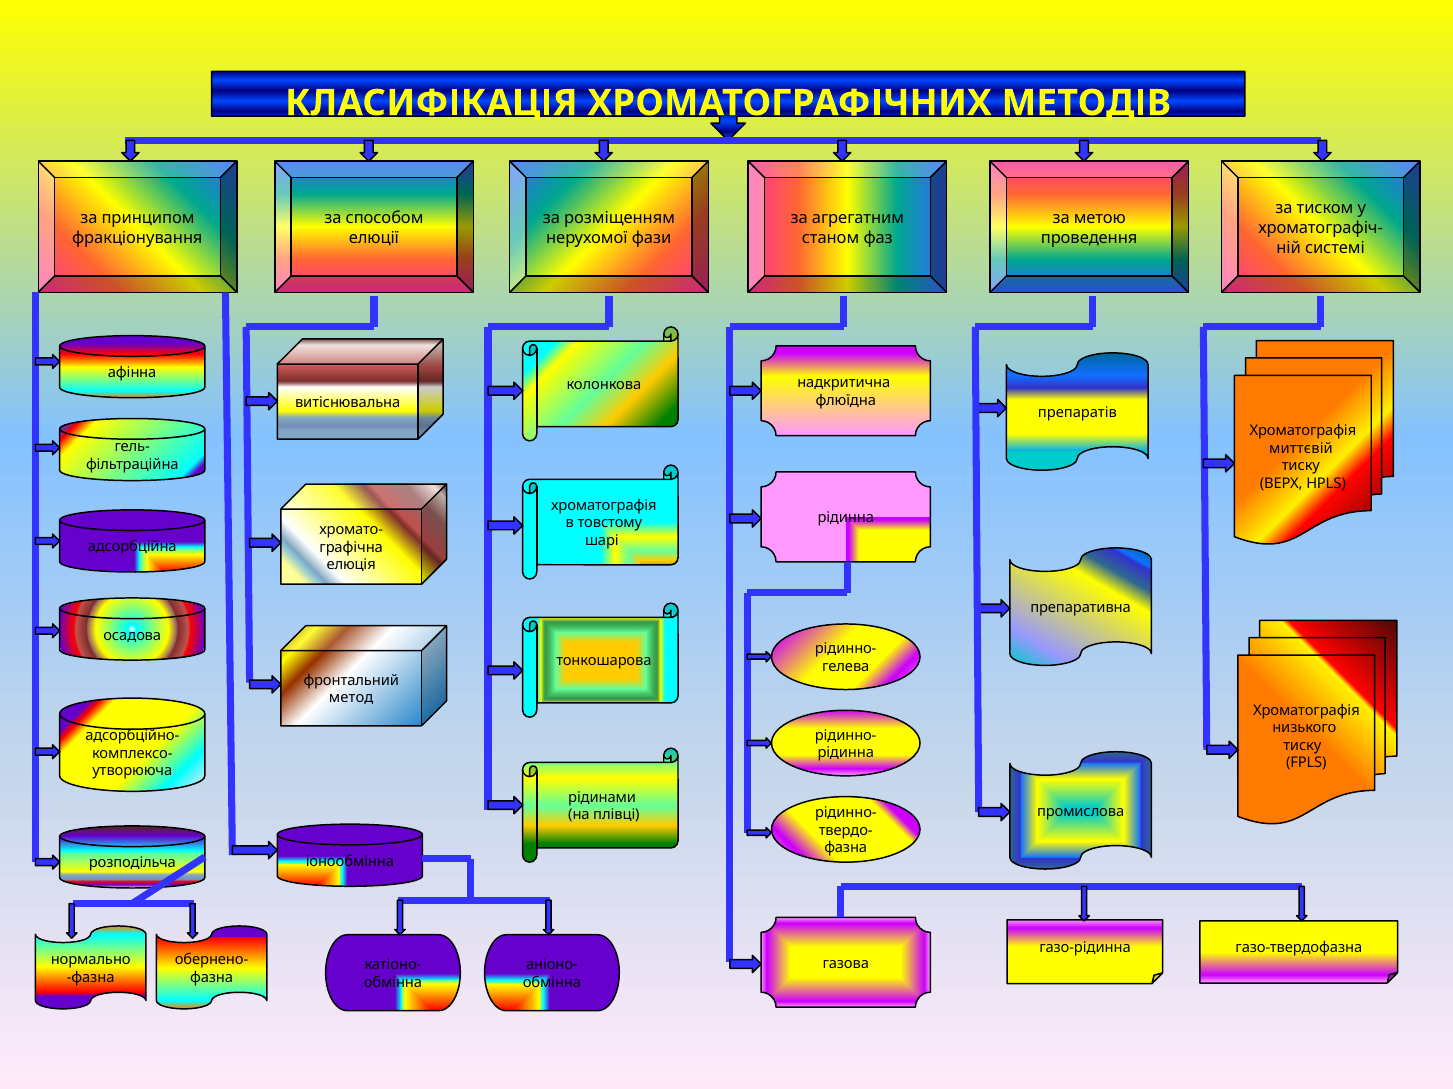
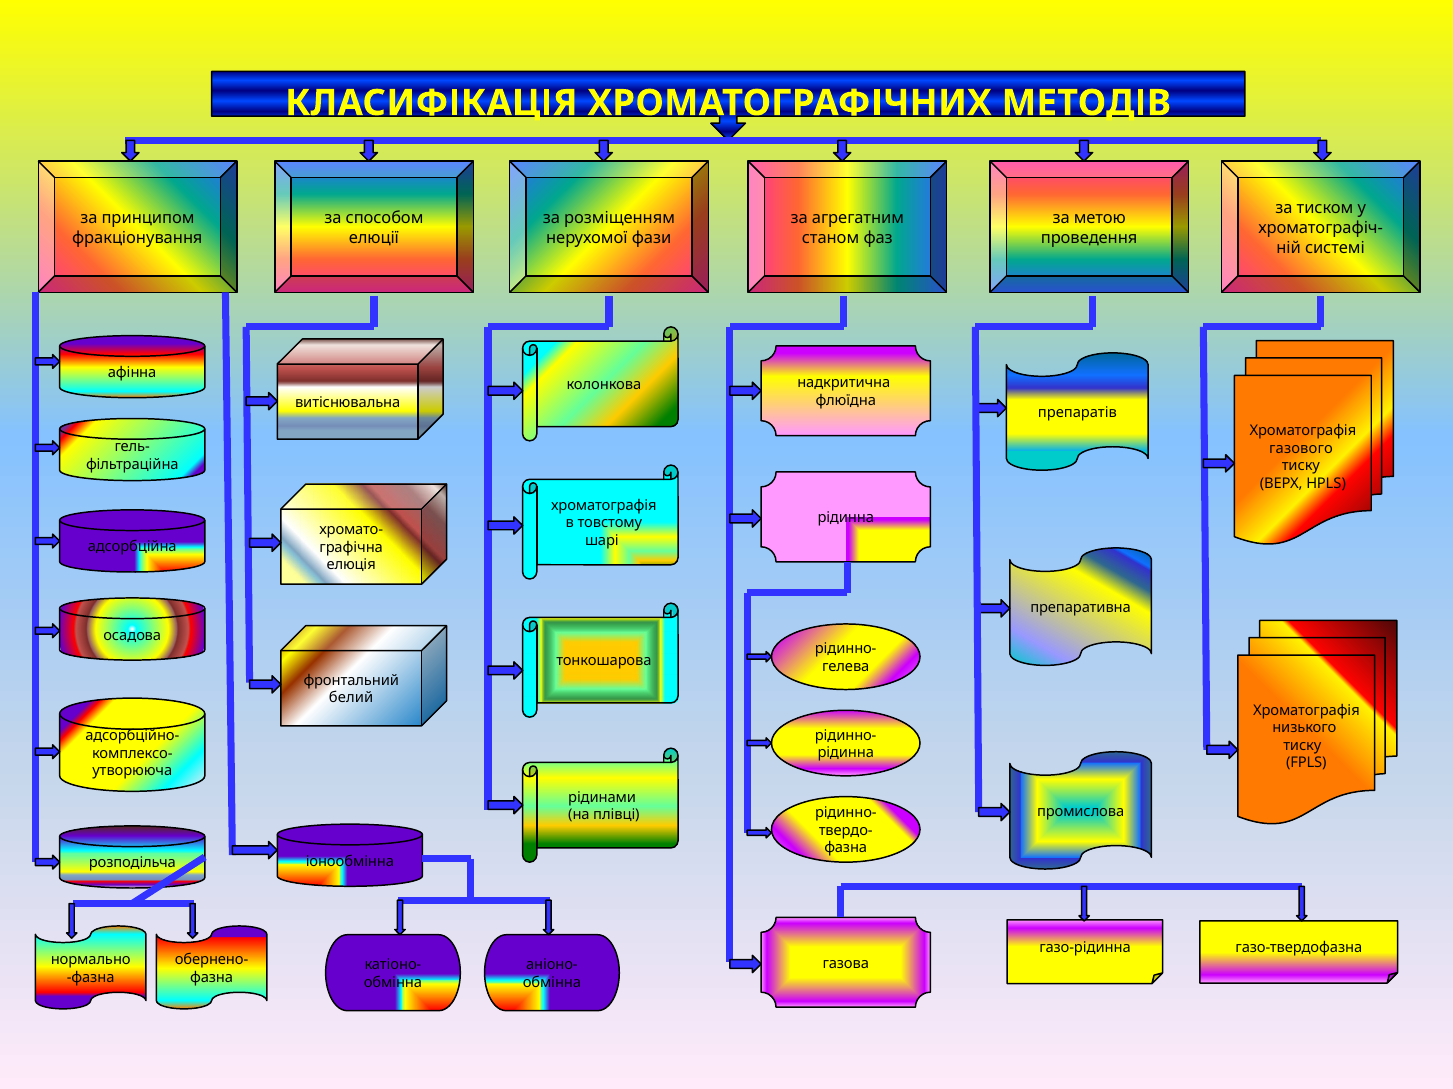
миттєвій: миттєвій -> газового
метод: метод -> белий
